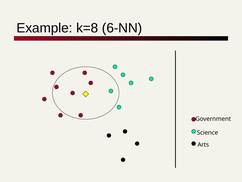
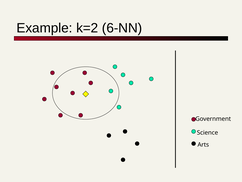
k=8: k=8 -> k=2
